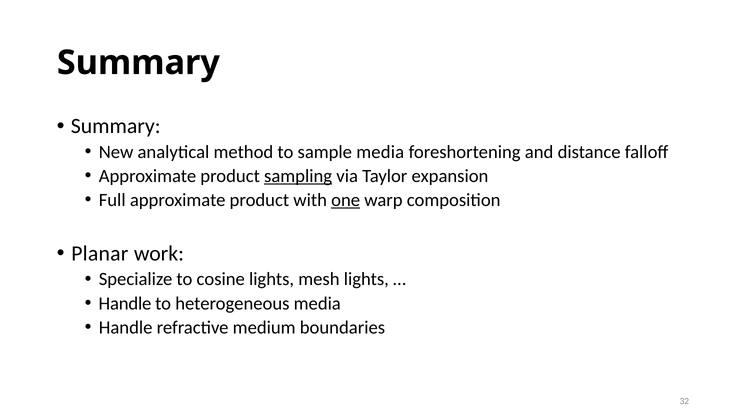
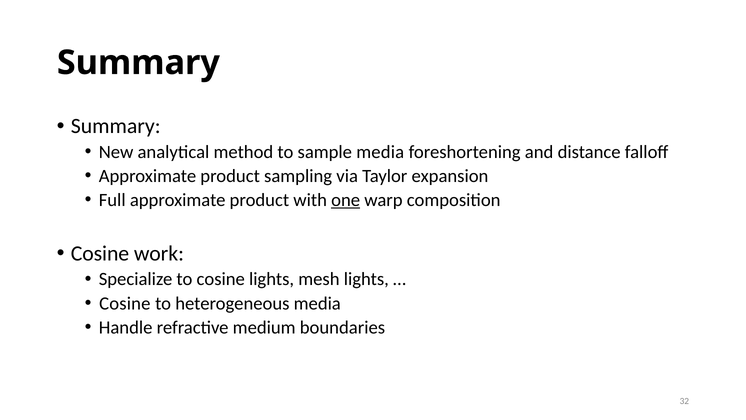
sampling underline: present -> none
Planar at (100, 253): Planar -> Cosine
Handle at (125, 303): Handle -> Cosine
